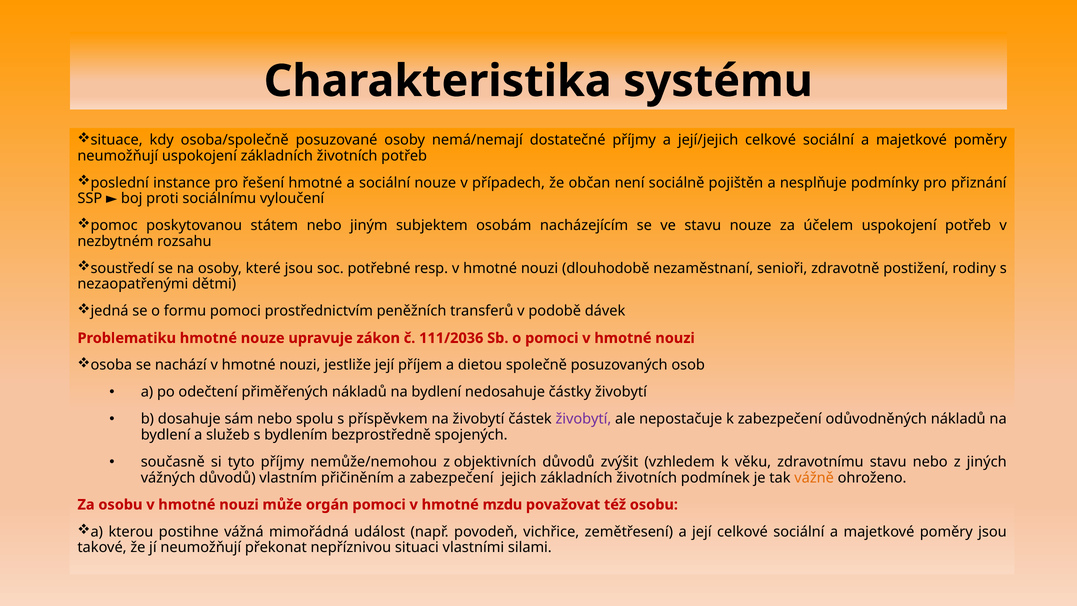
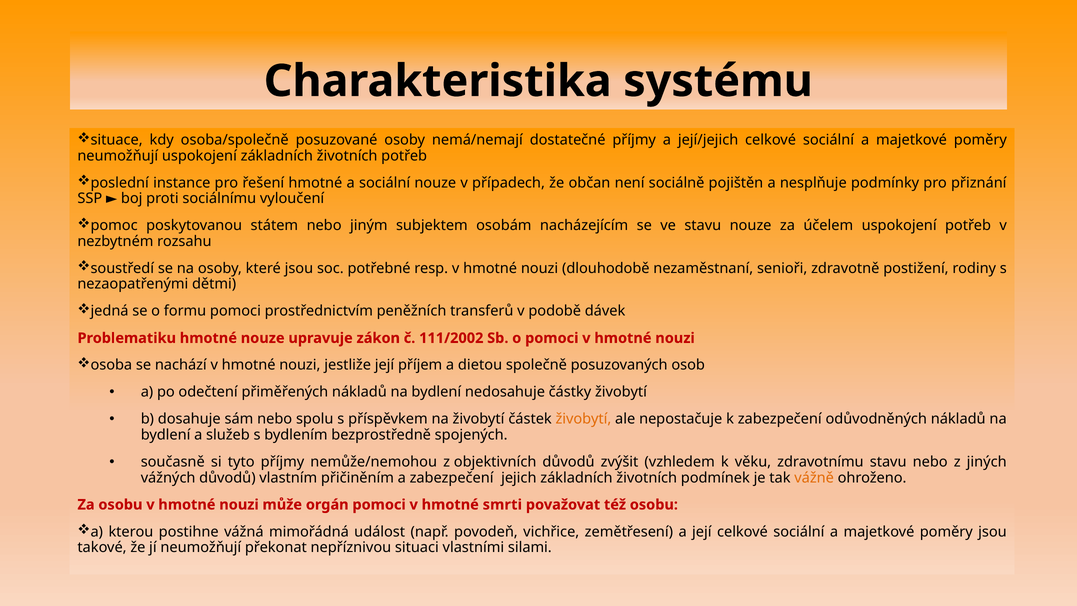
111/2036: 111/2036 -> 111/2002
živobytí at (583, 419) colour: purple -> orange
mzdu: mzdu -> smrti
